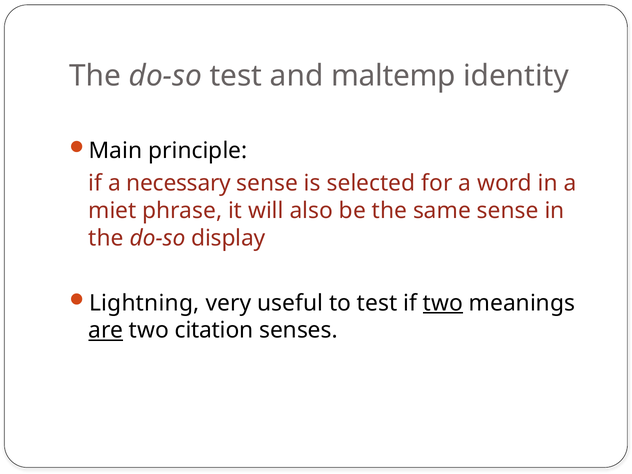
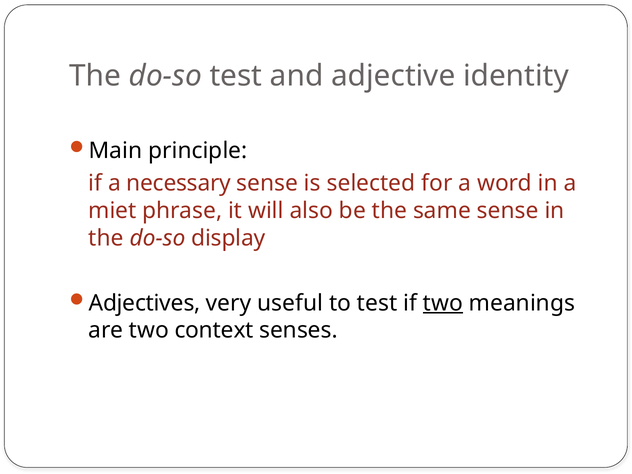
maltemp: maltemp -> adjective
Lightning: Lightning -> Adjectives
are underline: present -> none
citation: citation -> context
